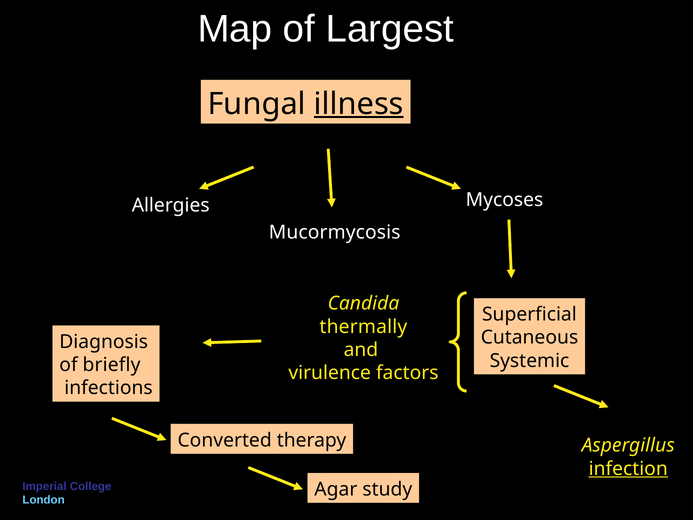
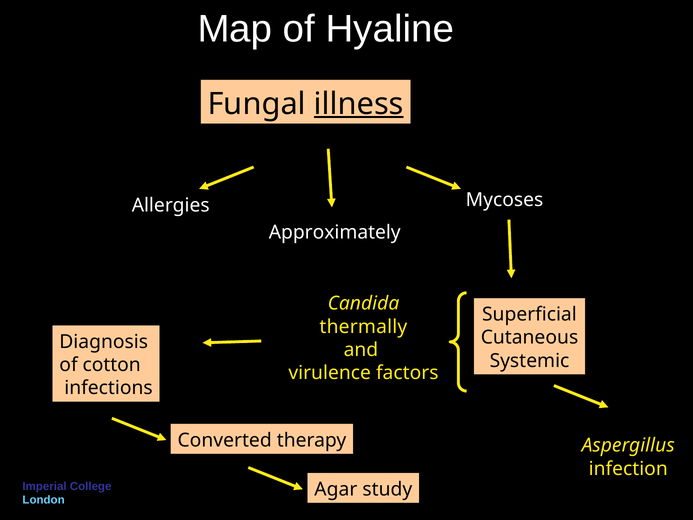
Largest: Largest -> Hyaline
Mucormycosis: Mucormycosis -> Approximately
briefly: briefly -> cotton
infection underline: present -> none
